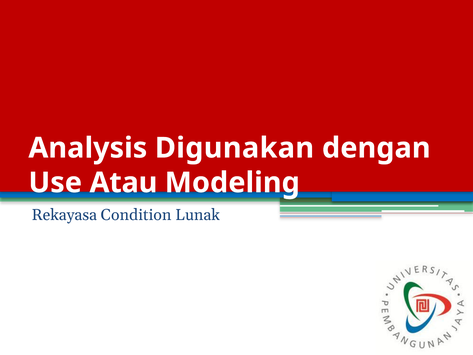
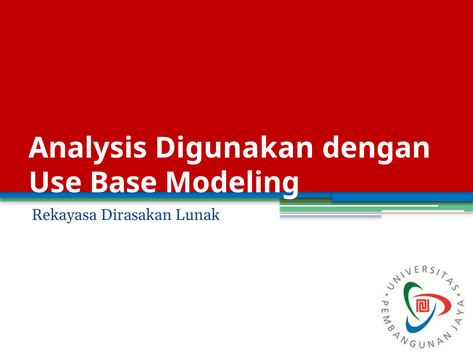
Atau: Atau -> Base
Condition: Condition -> Dirasakan
